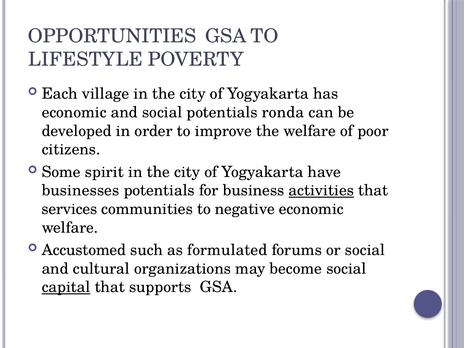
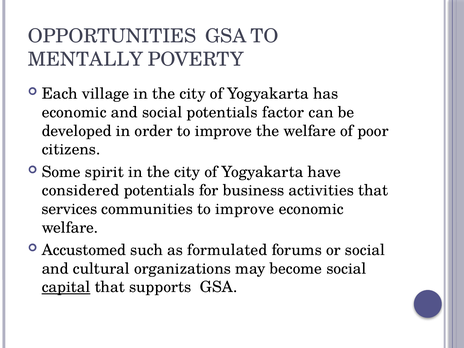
LIFESTYLE: LIFESTYLE -> MENTALLY
ronda: ronda -> factor
businesses: businesses -> considered
activities underline: present -> none
communities to negative: negative -> improve
